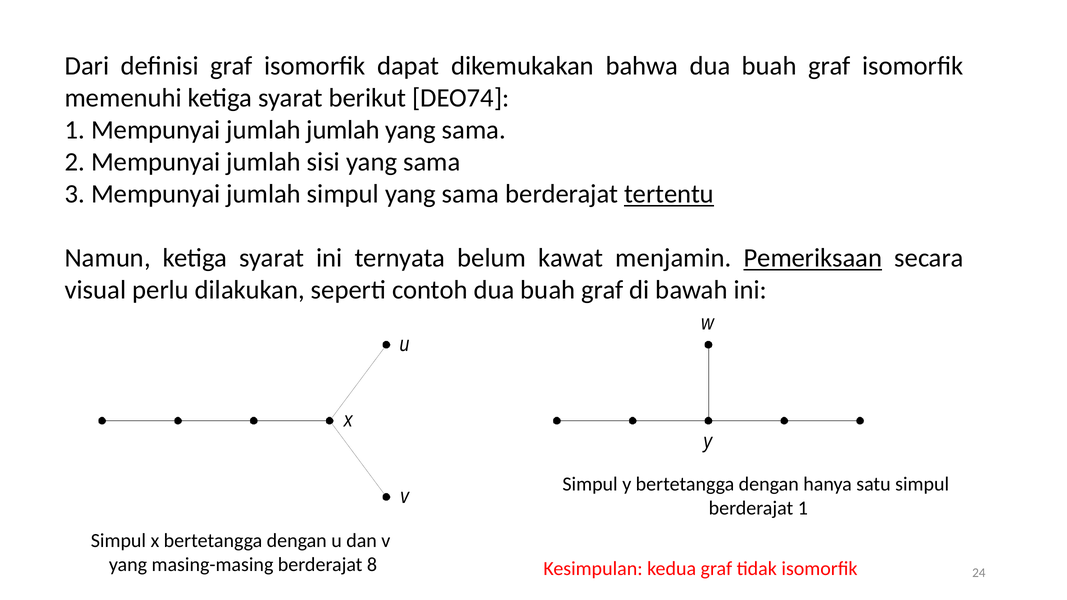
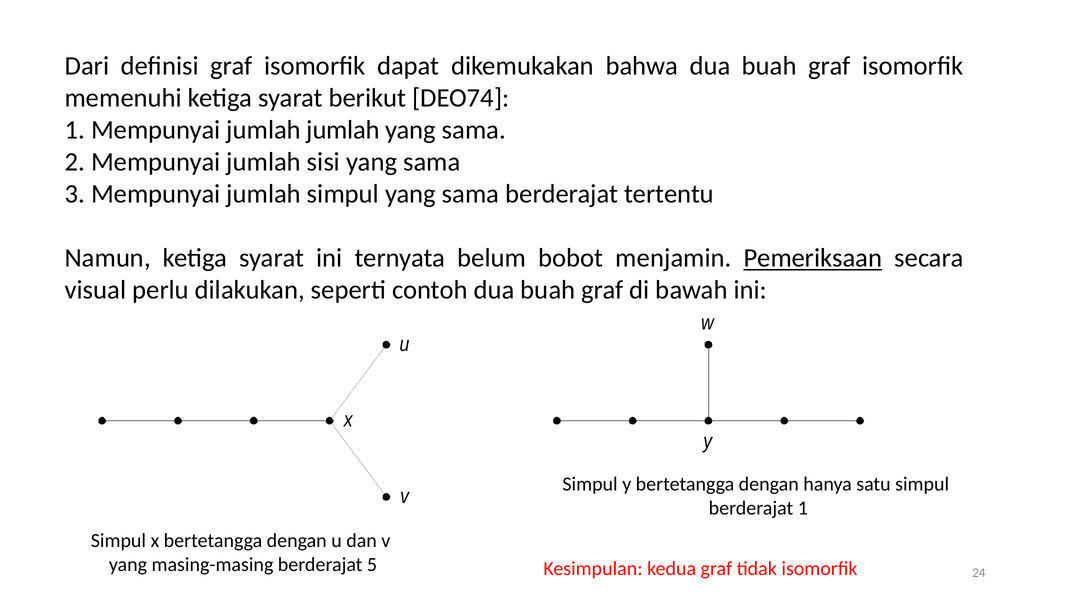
tertentu underline: present -> none
kawat: kawat -> bobot
8: 8 -> 5
